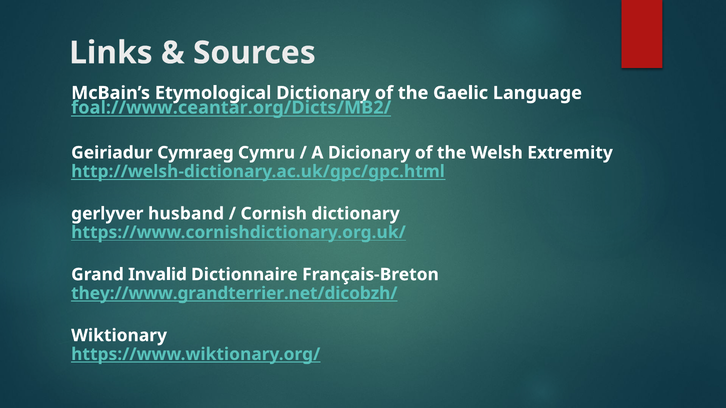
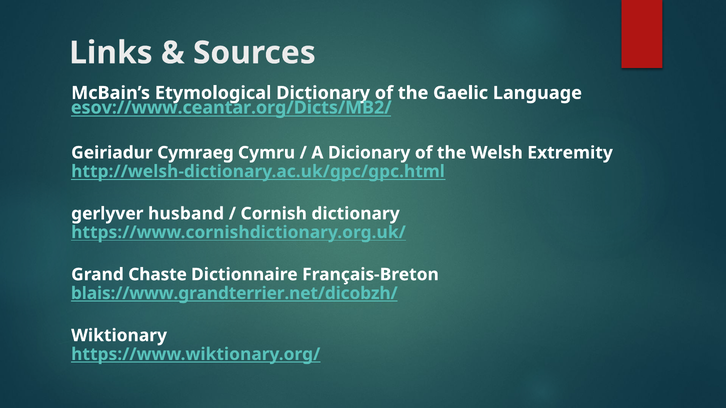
foal://www.ceantar.org/Dicts/MB2/: foal://www.ceantar.org/Dicts/MB2/ -> esov://www.ceantar.org/Dicts/MB2/
Invalid: Invalid -> Chaste
they://www.grandterrier.net/dicobzh/: they://www.grandterrier.net/dicobzh/ -> blais://www.grandterrier.net/dicobzh/
